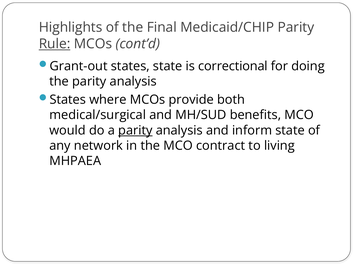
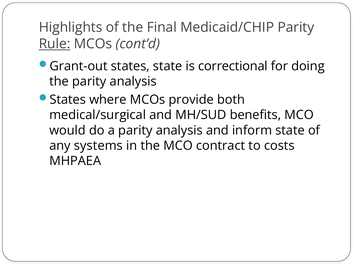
parity at (135, 130) underline: present -> none
network: network -> systems
living: living -> costs
